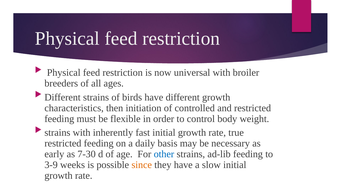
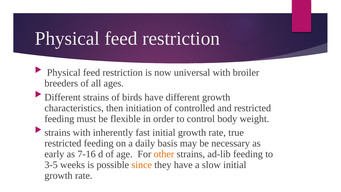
7-30: 7-30 -> 7-16
other colour: blue -> orange
3-9: 3-9 -> 3-5
